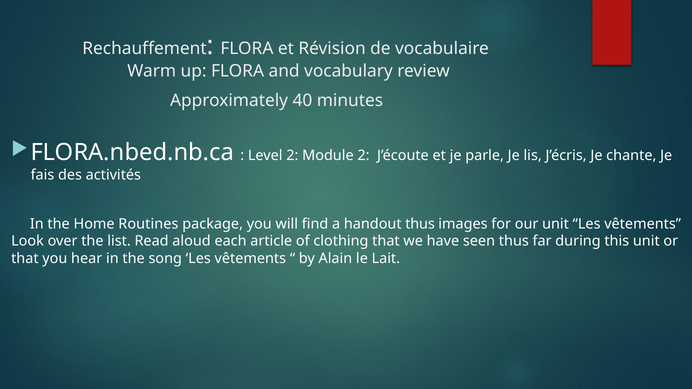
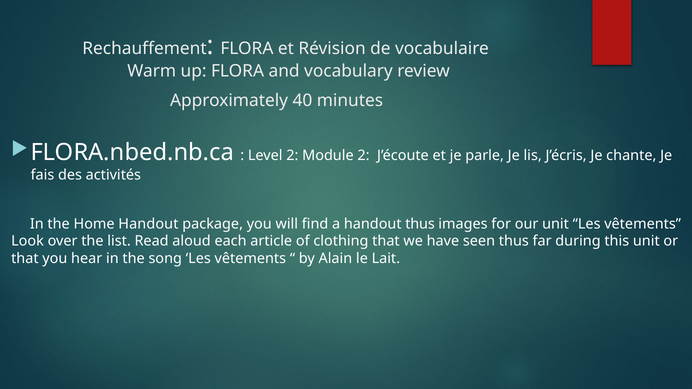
Home Routines: Routines -> Handout
